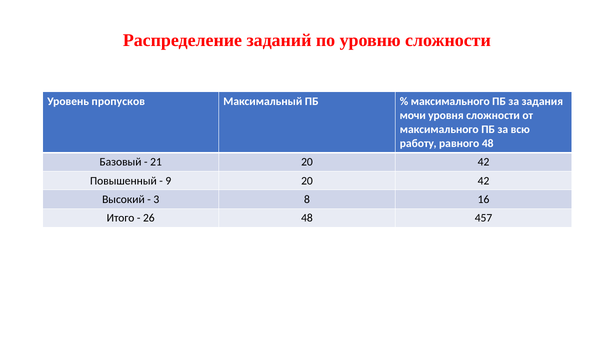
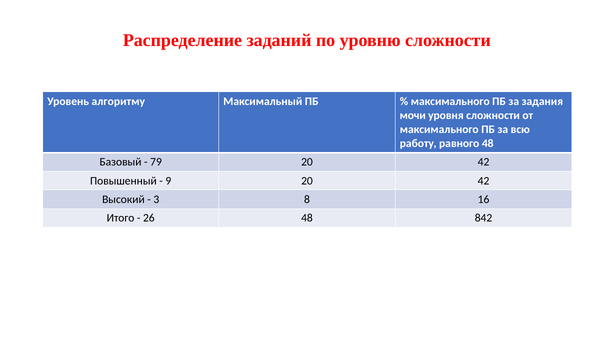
пропусков: пропусков -> алгоритму
21: 21 -> 79
457: 457 -> 842
